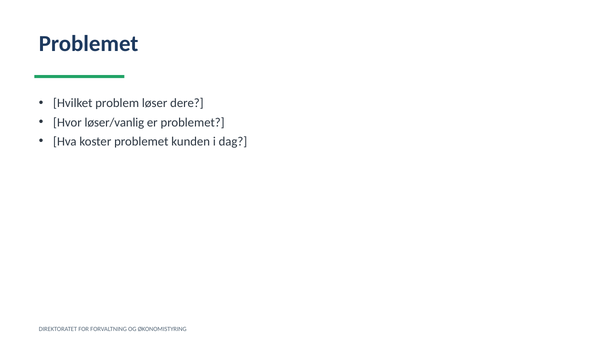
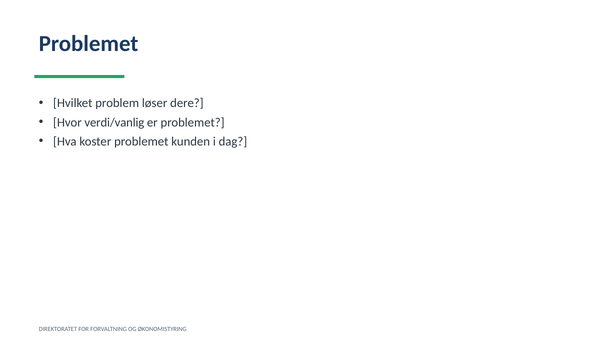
løser/vanlig: løser/vanlig -> verdi/vanlig
